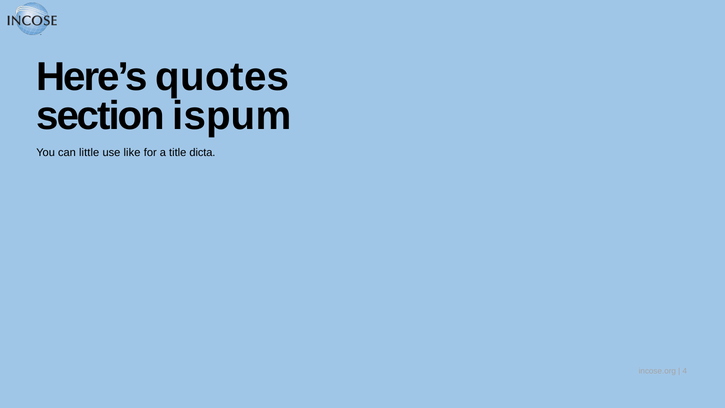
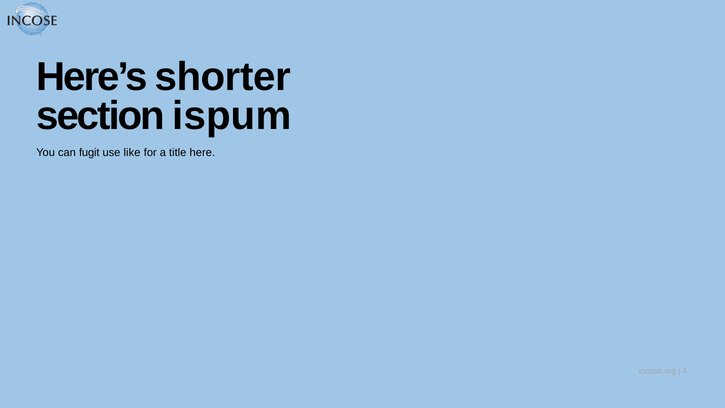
quotes: quotes -> shorter
little: little -> fugit
dicta: dicta -> here
